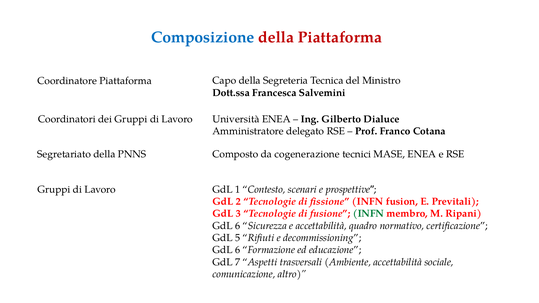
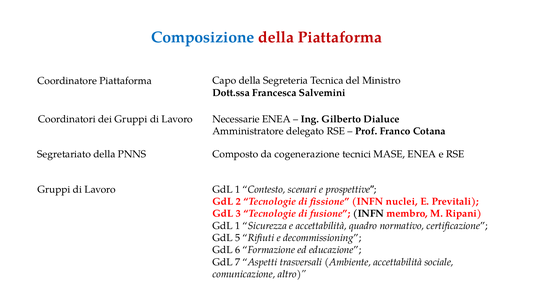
Università: Università -> Necessarie
fusion: fusion -> nuclei
INFN at (368, 214) colour: green -> black
6 at (238, 226): 6 -> 1
